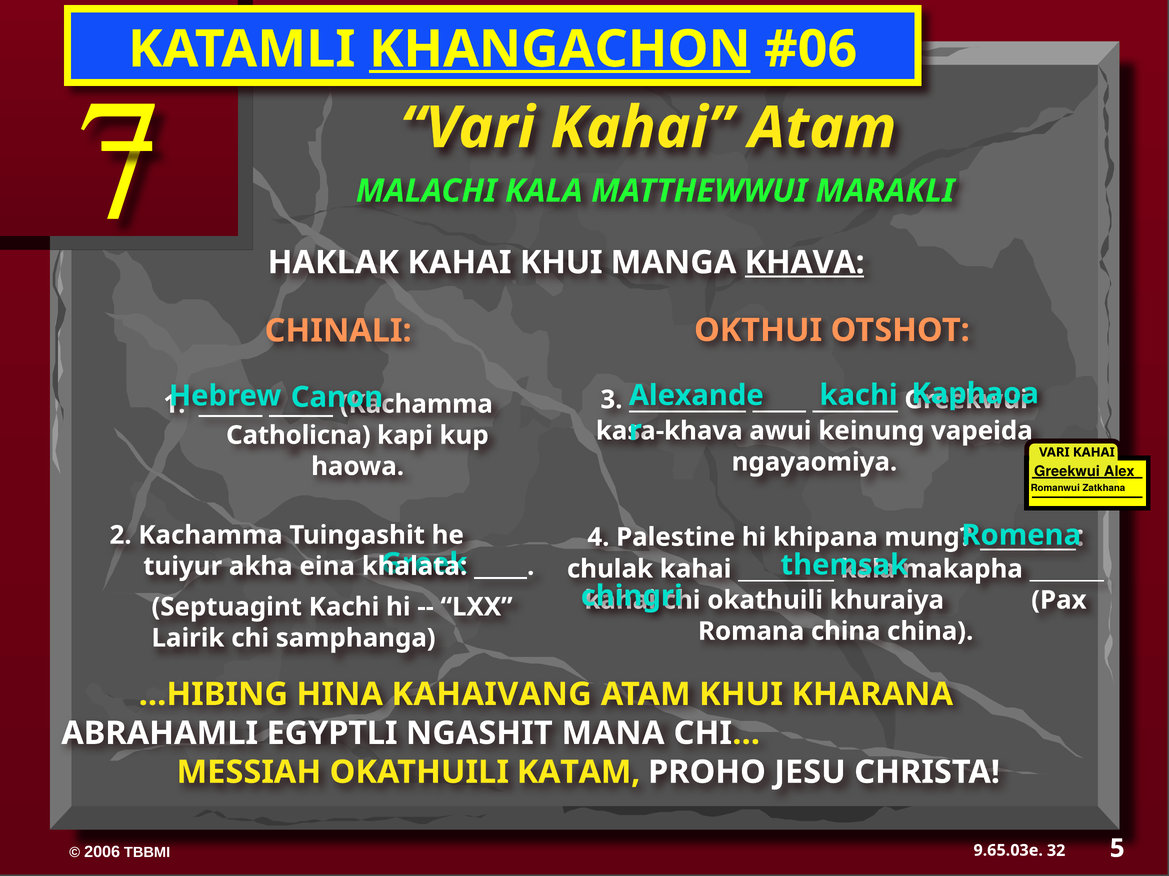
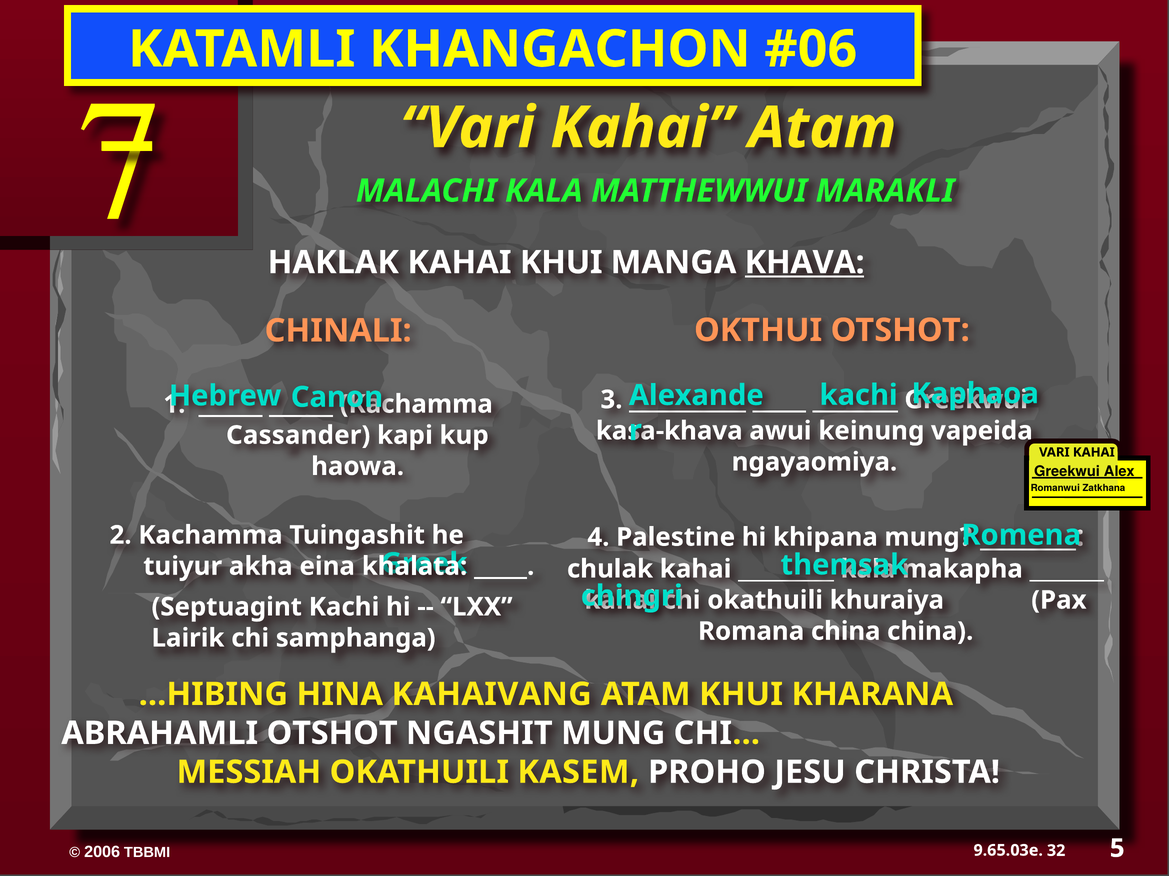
KHANGACHON underline: present -> none
Catholicna: Catholicna -> Cassander
ABRAHAMLI EGYPTLI: EGYPTLI -> OTSHOT
NGASHIT MANA: MANA -> MUNG
KATAM: KATAM -> KASEM
